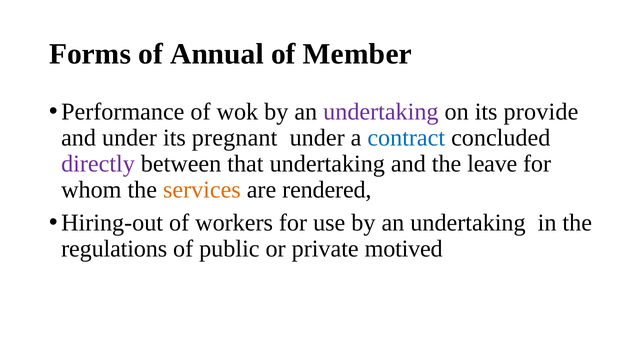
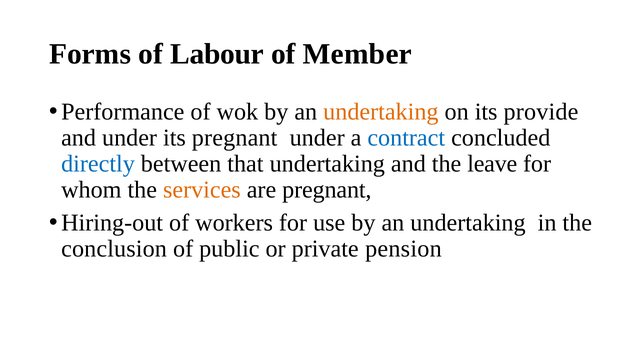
Annual: Annual -> Labour
undertaking at (381, 112) colour: purple -> orange
directly colour: purple -> blue
are rendered: rendered -> pregnant
regulations: regulations -> conclusion
motived: motived -> pension
